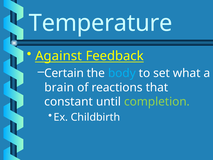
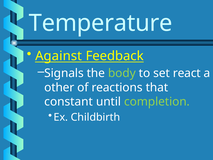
Certain: Certain -> Signals
body colour: light blue -> light green
what: what -> react
brain: brain -> other
